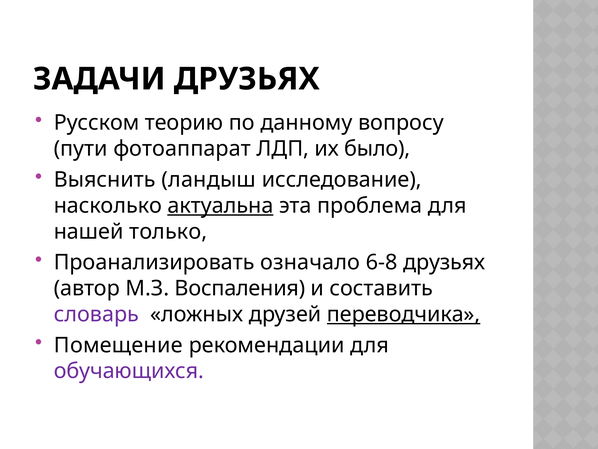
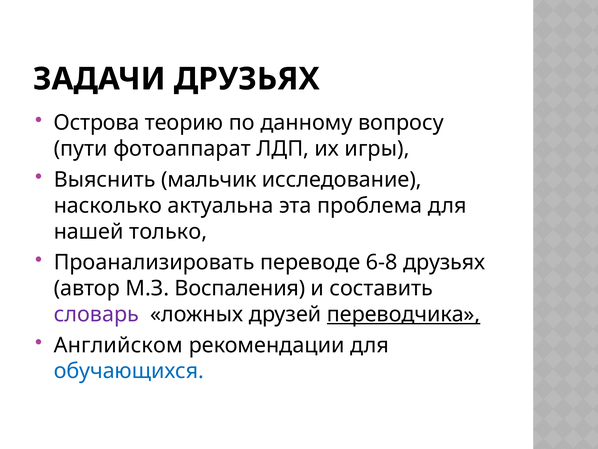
Русском: Русском -> Острова
было: было -> игры
ландыш: ландыш -> мальчик
актуальна underline: present -> none
означало: означало -> переводе
Помещение: Помещение -> Английском
обучающихся colour: purple -> blue
